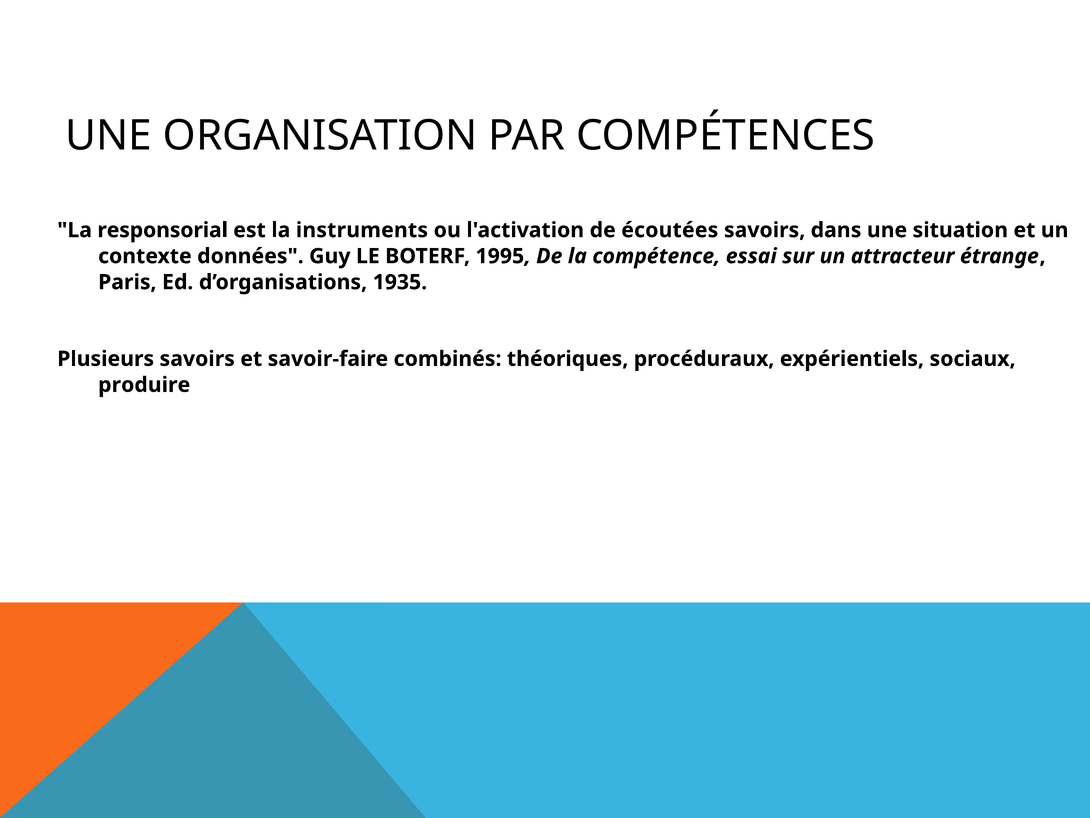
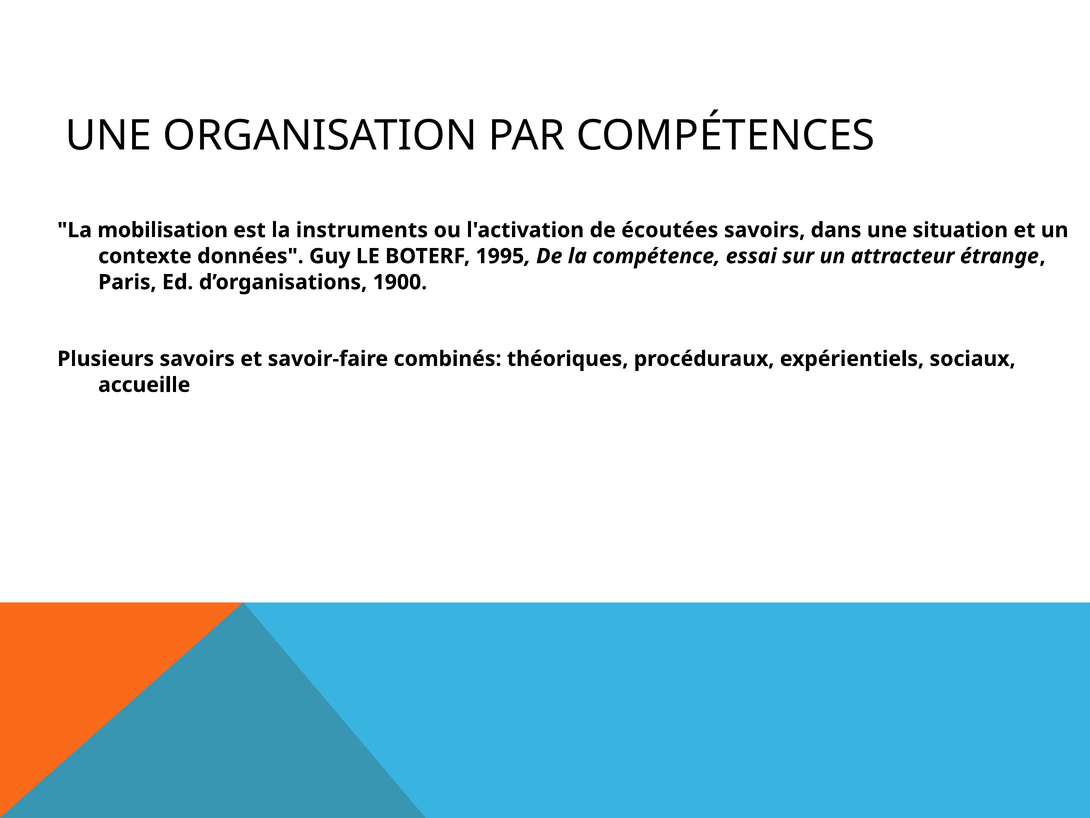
responsorial: responsorial -> mobilisation
1935: 1935 -> 1900
produire: produire -> accueille
